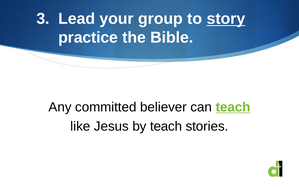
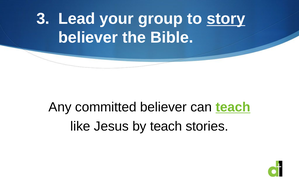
practice at (88, 38): practice -> believer
